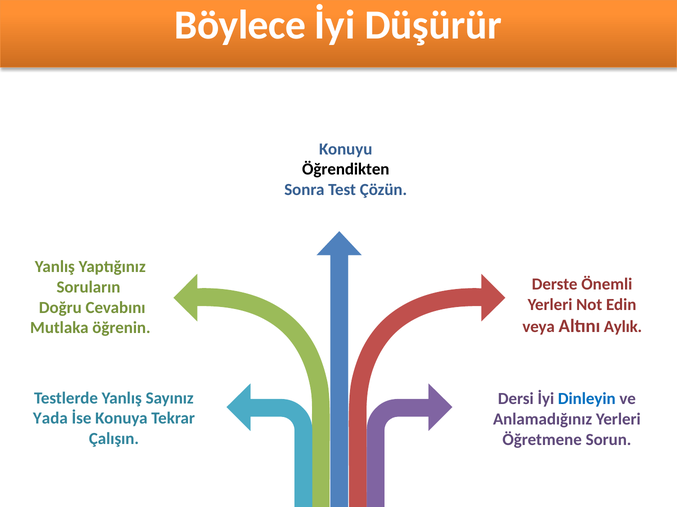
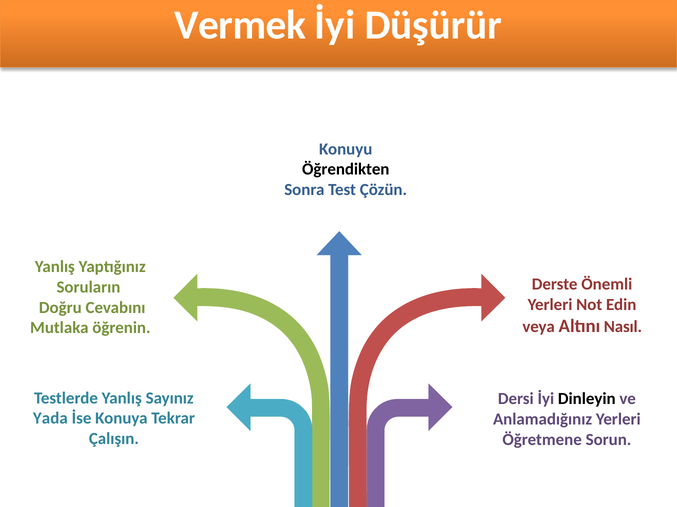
Böylece: Böylece -> Vermek
Aylık: Aylık -> Nasıl
Dinleyin colour: blue -> black
